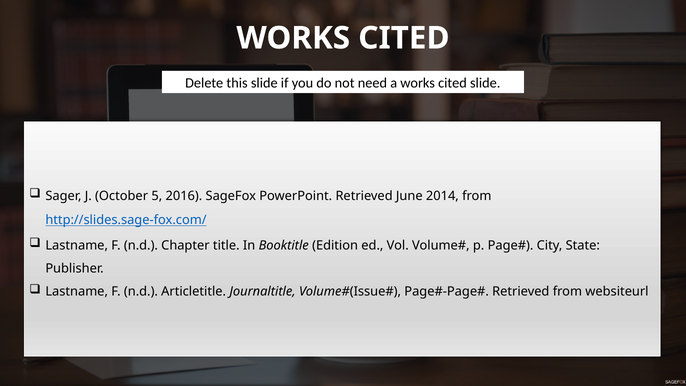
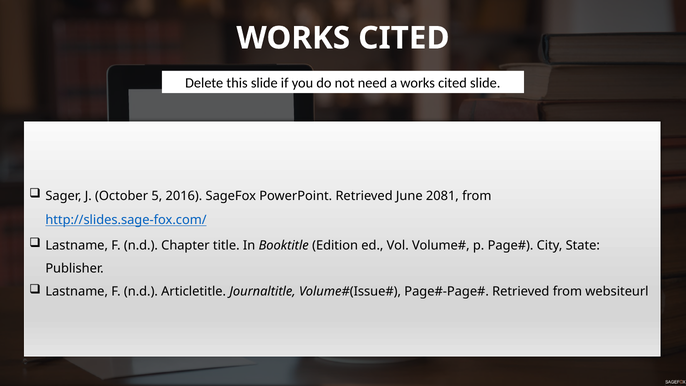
2014: 2014 -> 2081
